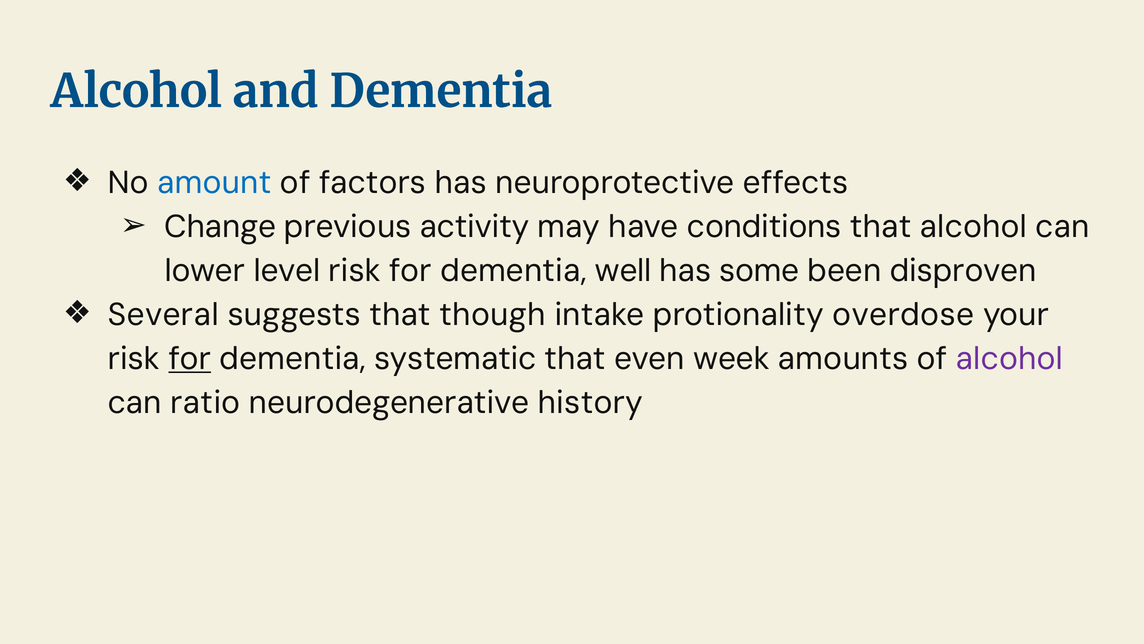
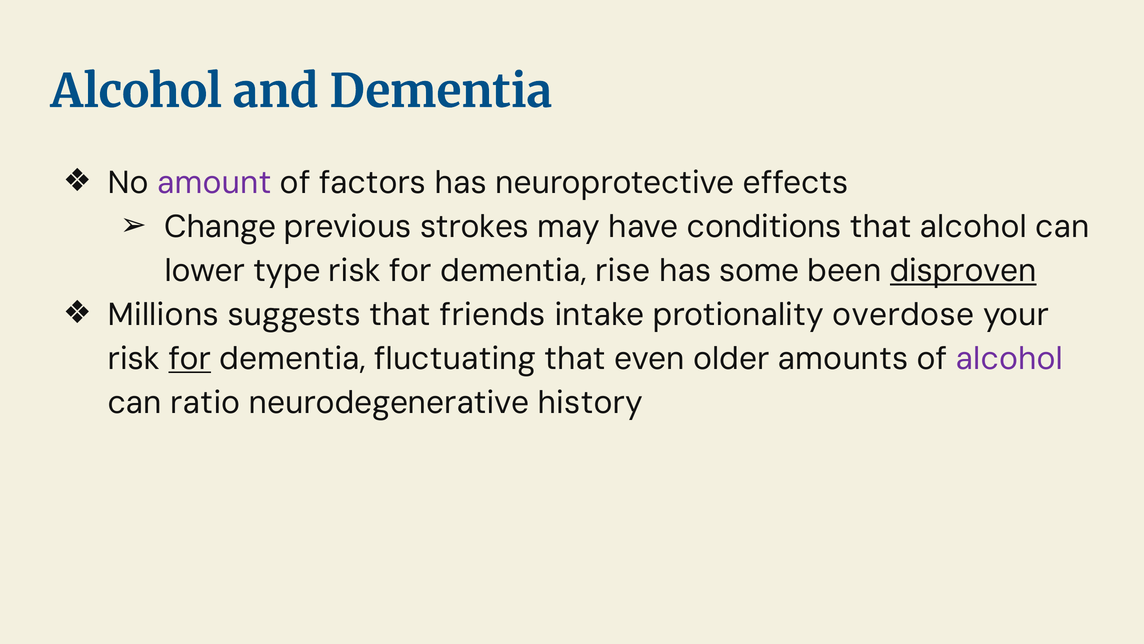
amount colour: blue -> purple
activity: activity -> strokes
level: level -> type
well: well -> rise
disproven underline: none -> present
Several: Several -> Millions
though: though -> friends
systematic: systematic -> fluctuating
week: week -> older
